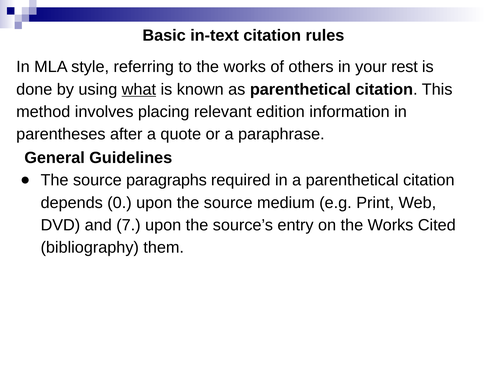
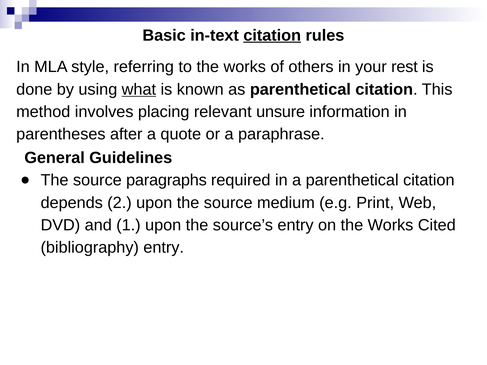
citation at (272, 35) underline: none -> present
edition: edition -> unsure
0: 0 -> 2
7: 7 -> 1
bibliography them: them -> entry
